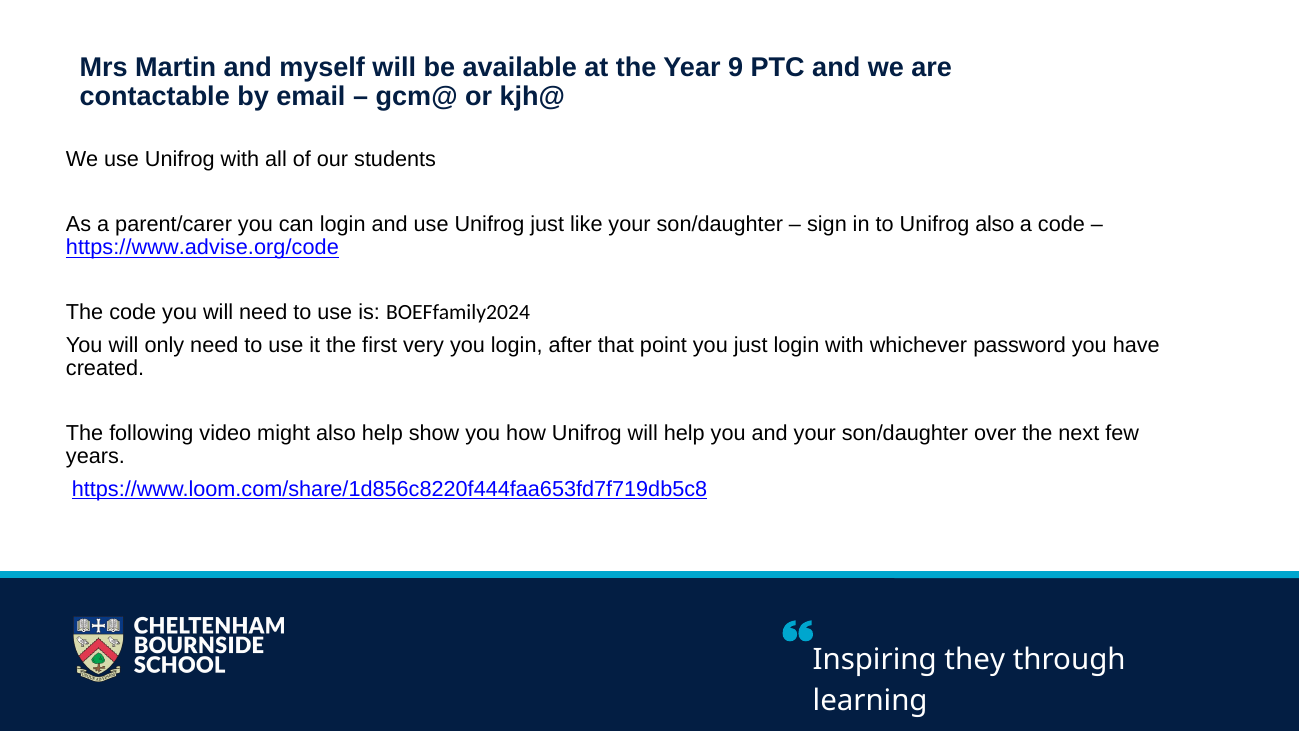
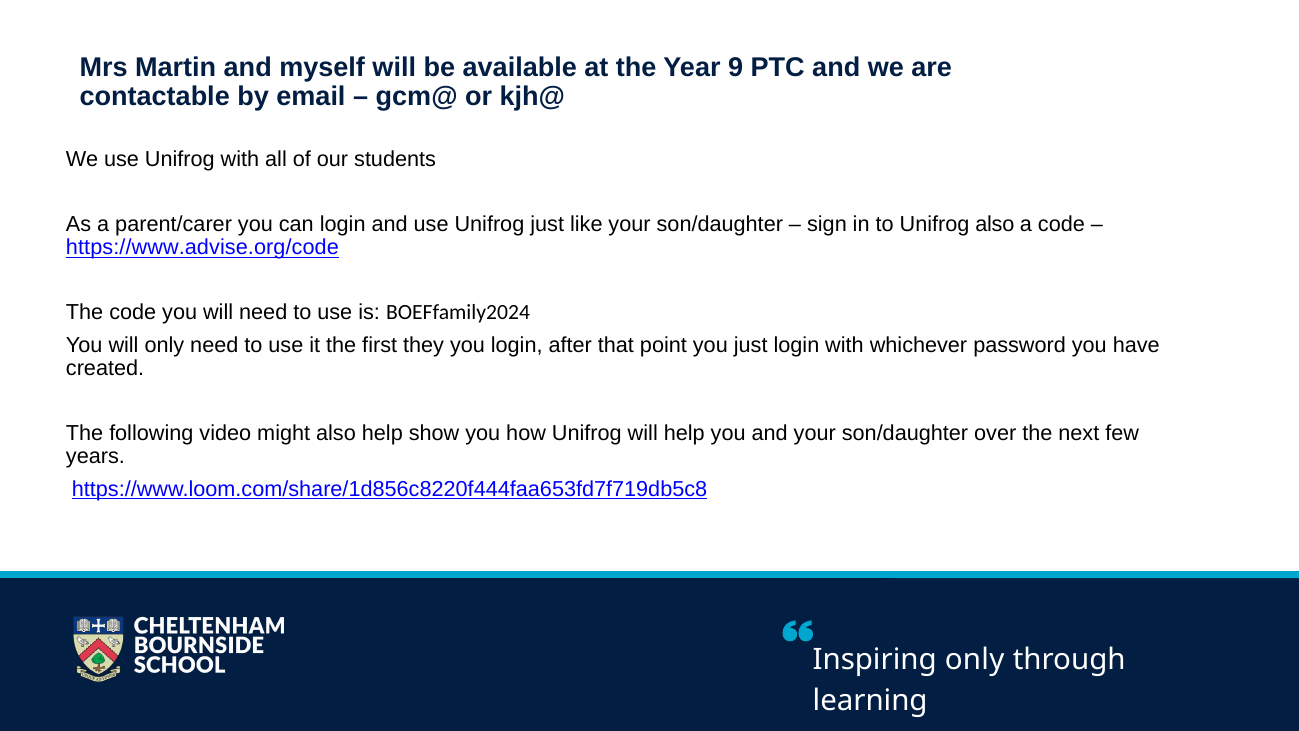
very: very -> they
Inspiring they: they -> only
